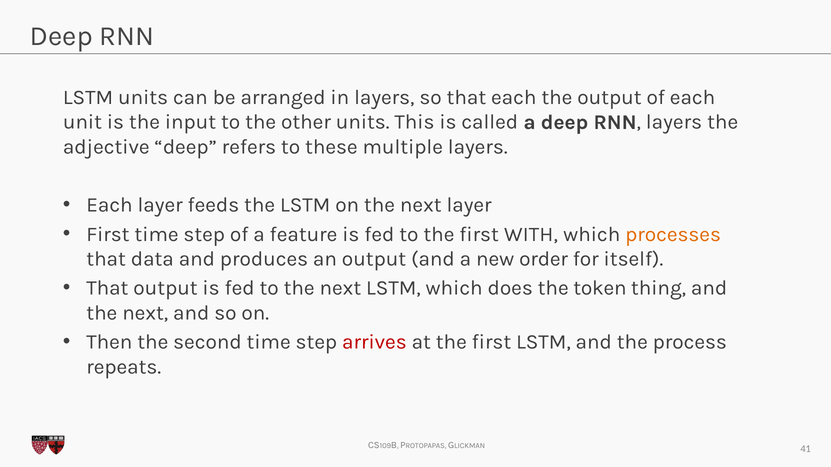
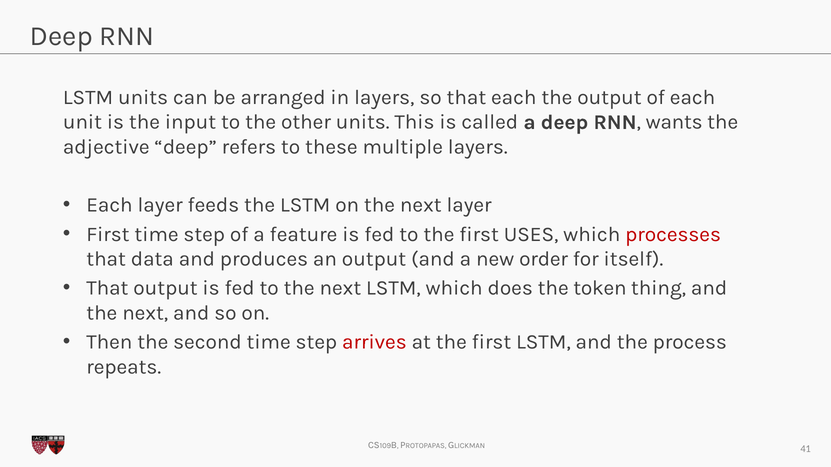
RNN layers: layers -> wants
WITH: WITH -> USES
processes colour: orange -> red
